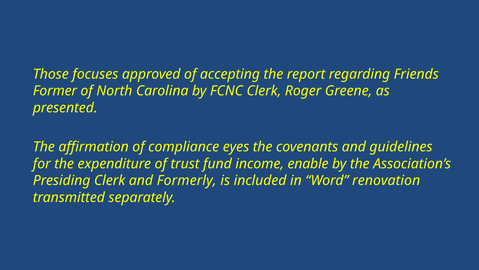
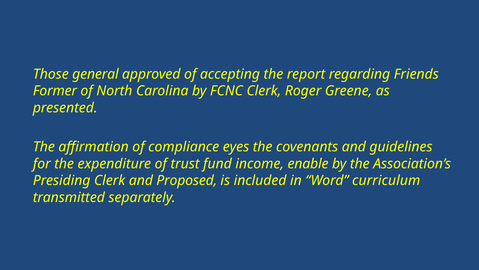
focuses: focuses -> general
Formerly: Formerly -> Proposed
renovation: renovation -> curriculum
